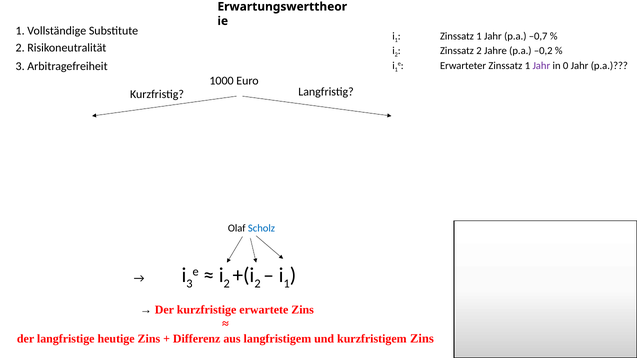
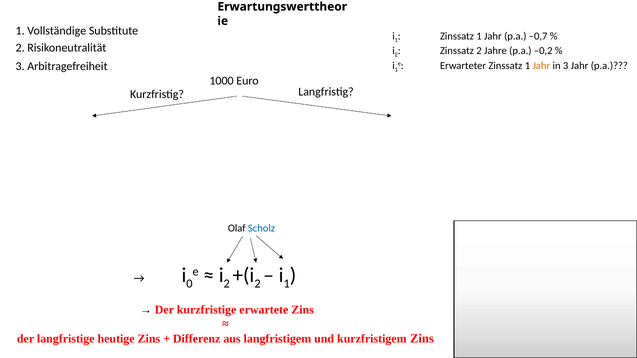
Jahr at (541, 66) colour: purple -> orange
in 0: 0 -> 3
3 at (189, 284): 3 -> 0
